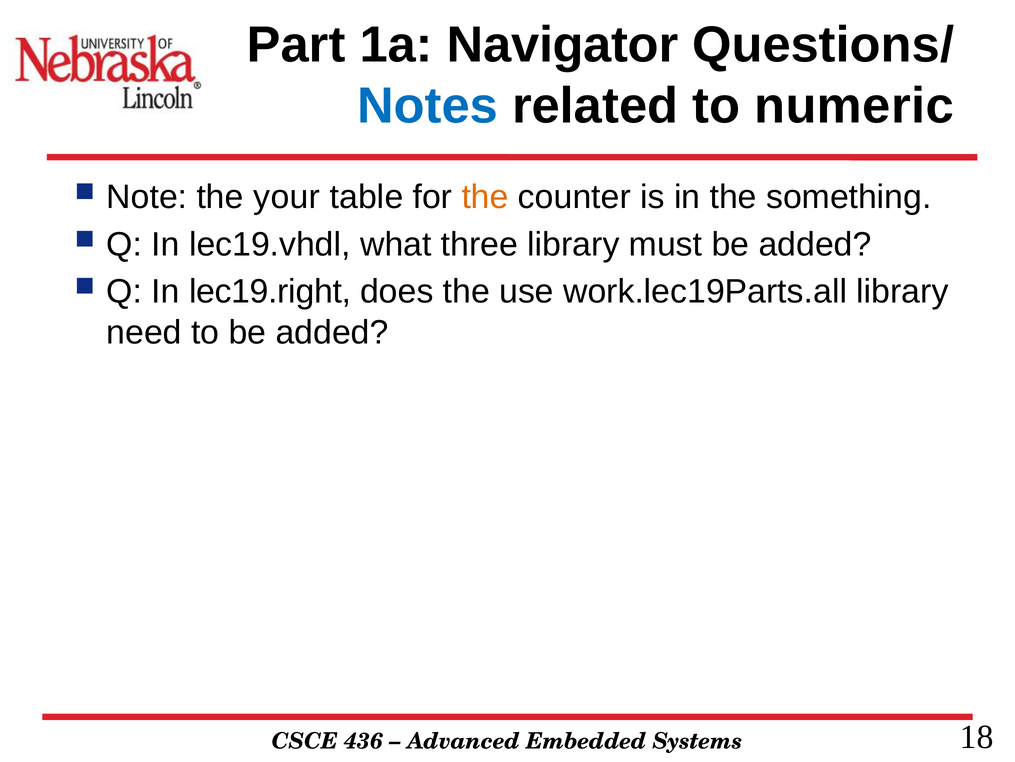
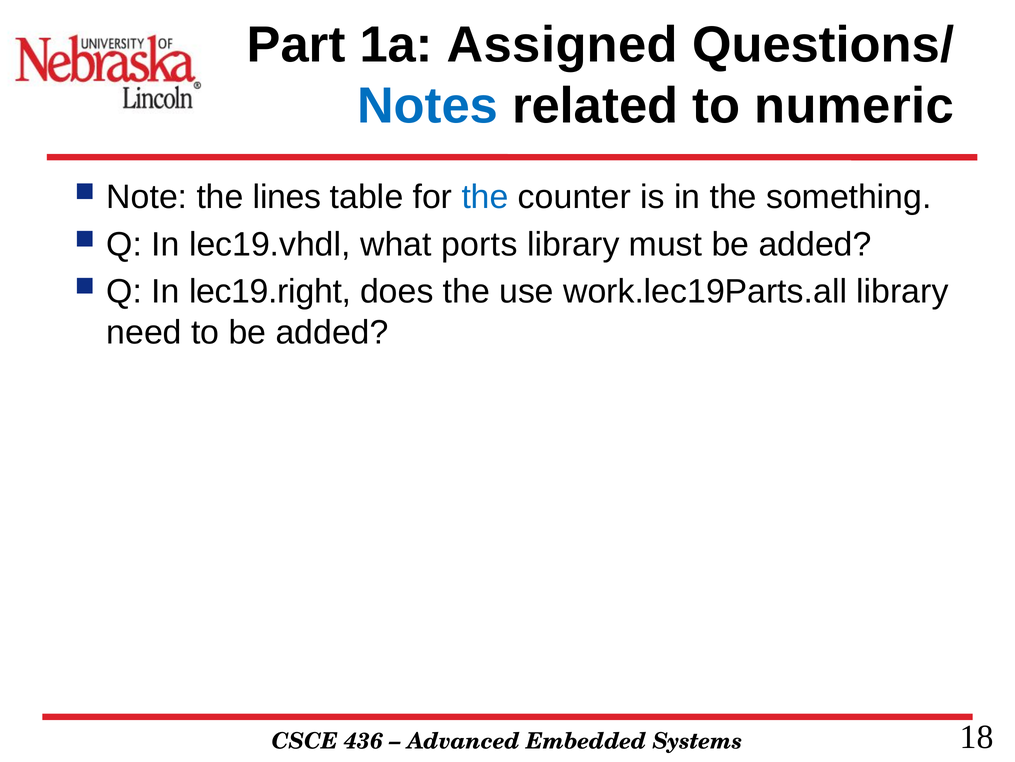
Navigator: Navigator -> Assigned
your: your -> lines
the at (485, 197) colour: orange -> blue
three: three -> ports
